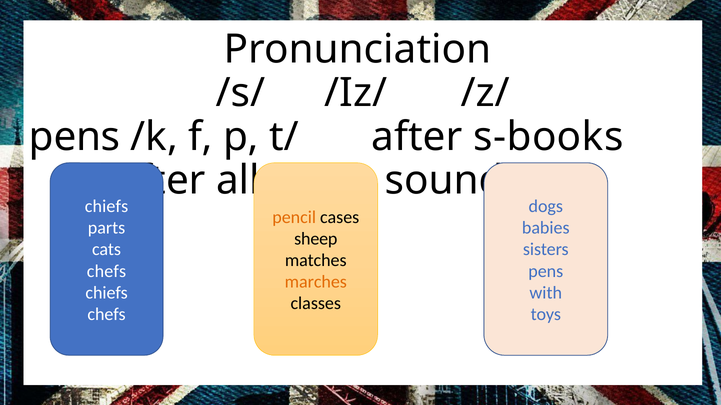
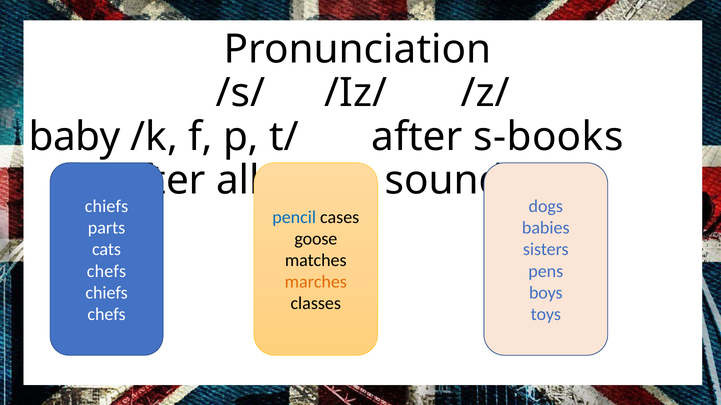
pens at (75, 137): pens -> baby
pencil colour: orange -> blue
sheep: sheep -> goose
with: with -> boys
